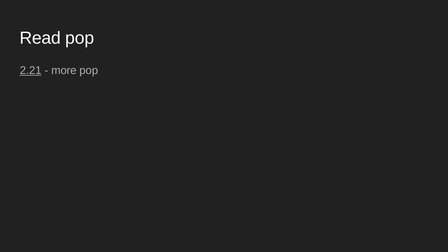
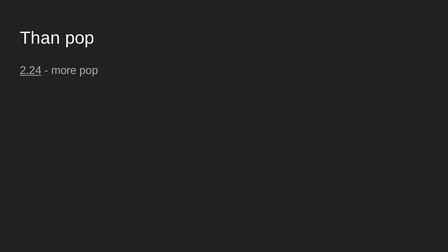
Read: Read -> Than
2.21: 2.21 -> 2.24
